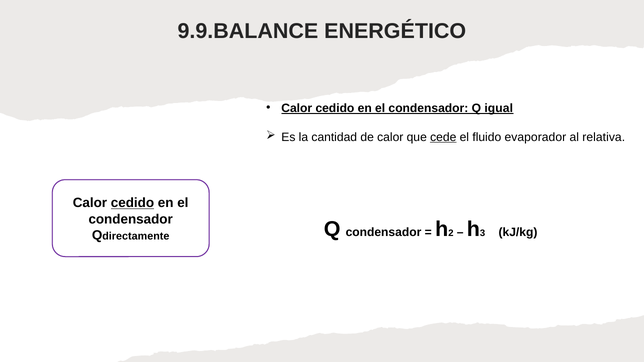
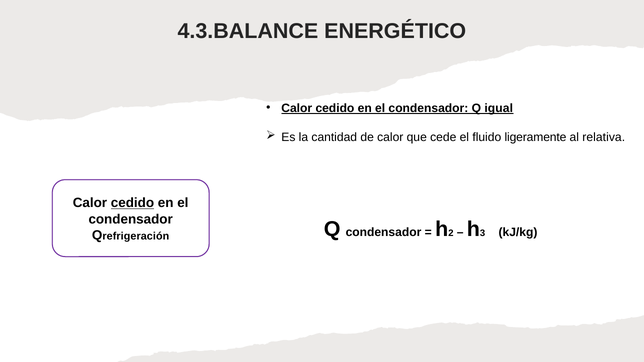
9.9.BALANCE: 9.9.BALANCE -> 4.3.BALANCE
cede underline: present -> none
evaporador: evaporador -> ligeramente
directamente: directamente -> refrigeración
